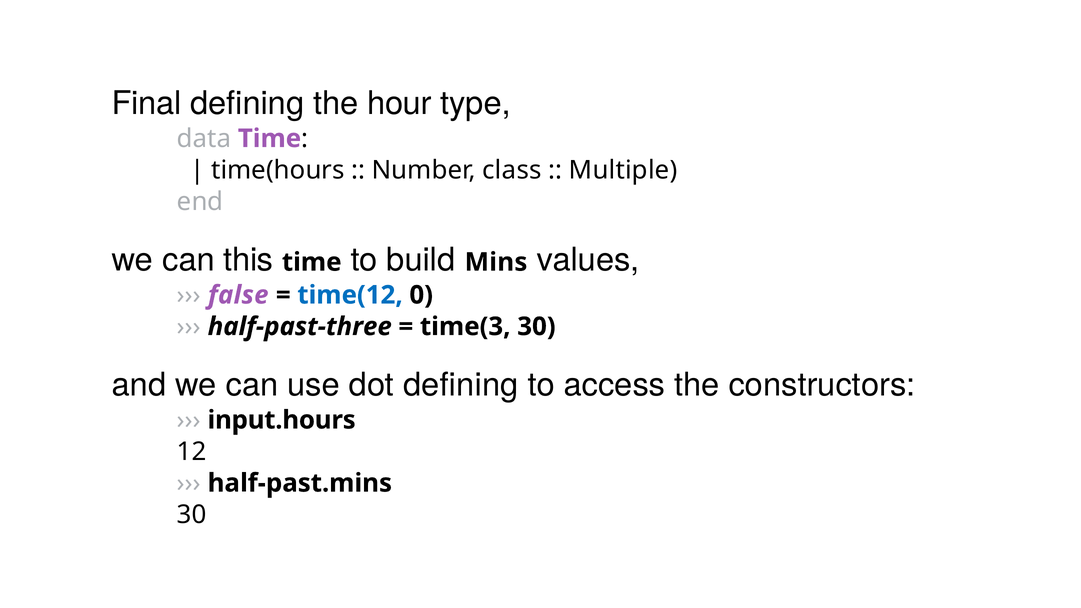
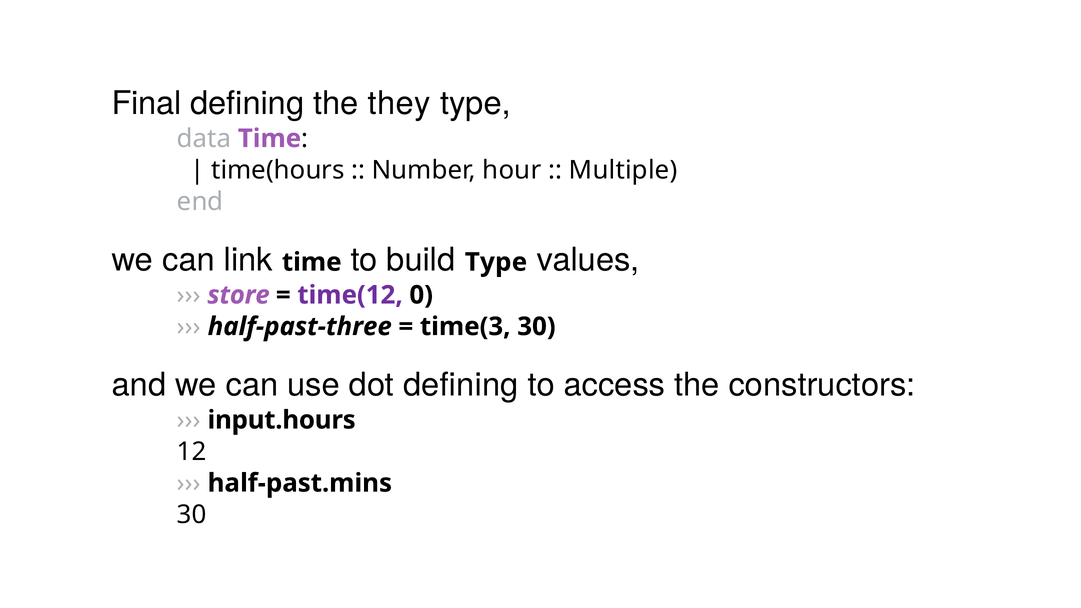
hour: hour -> they
class: class -> hour
this: this -> link
build Mins: Mins -> Type
false: false -> store
time(12 colour: blue -> purple
